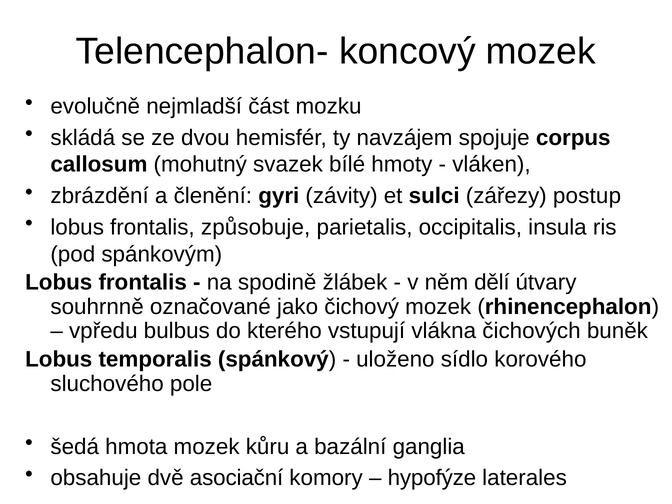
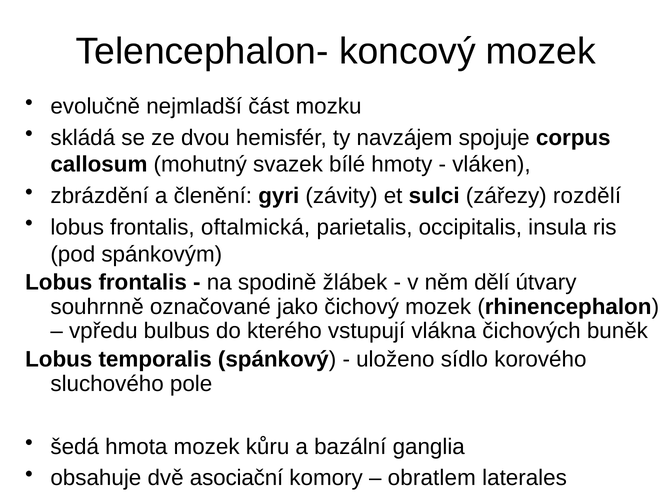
postup: postup -> rozdělí
způsobuje: způsobuje -> oftalmická
hypofýze: hypofýze -> obratlem
